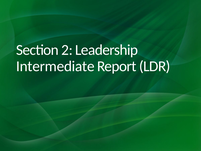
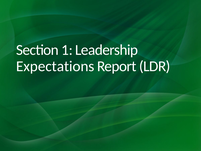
2: 2 -> 1
Intermediate: Intermediate -> Expectations
